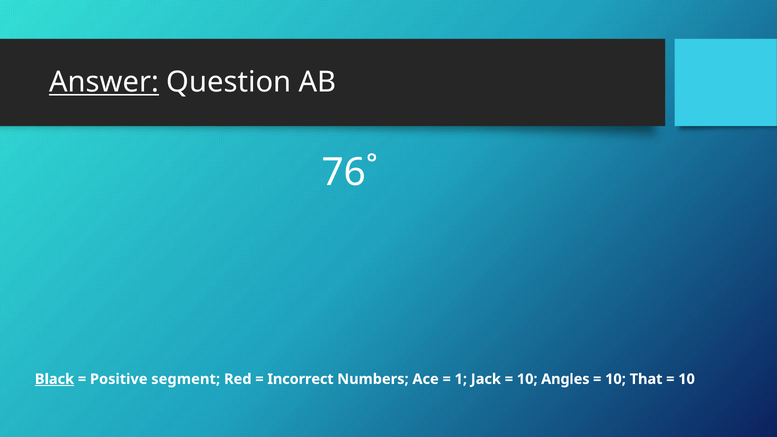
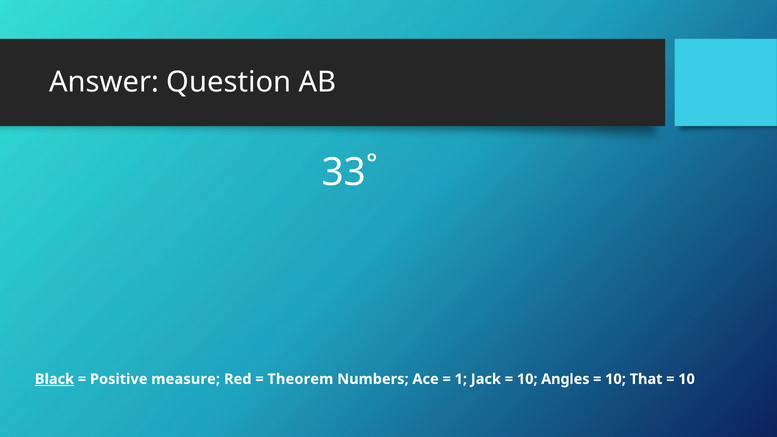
Answer underline: present -> none
76˚: 76˚ -> 33˚
segment: segment -> measure
Incorrect: Incorrect -> Theorem
